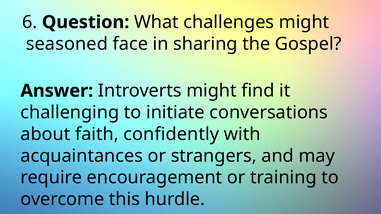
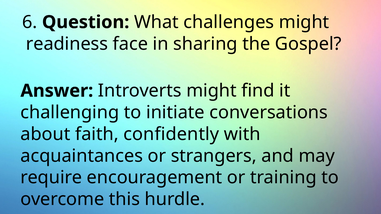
seasoned: seasoned -> readiness
